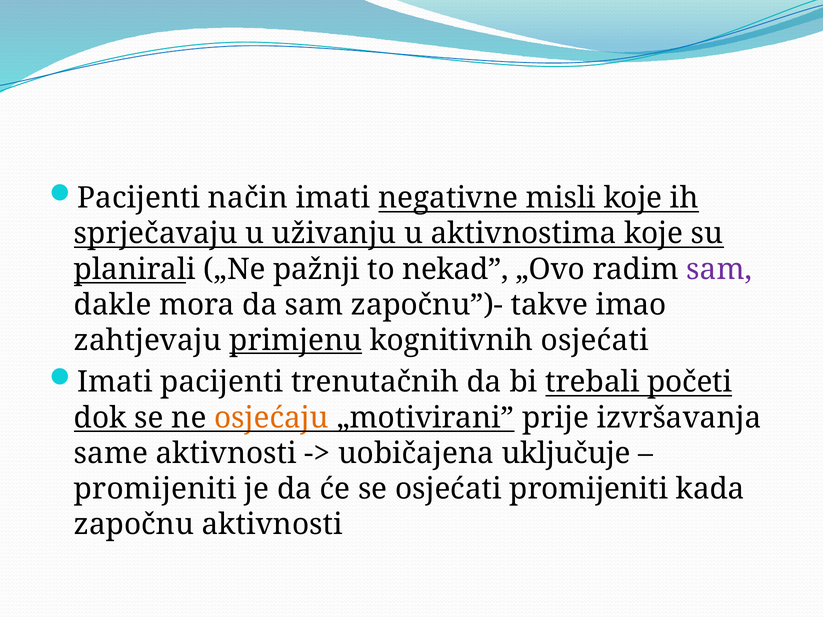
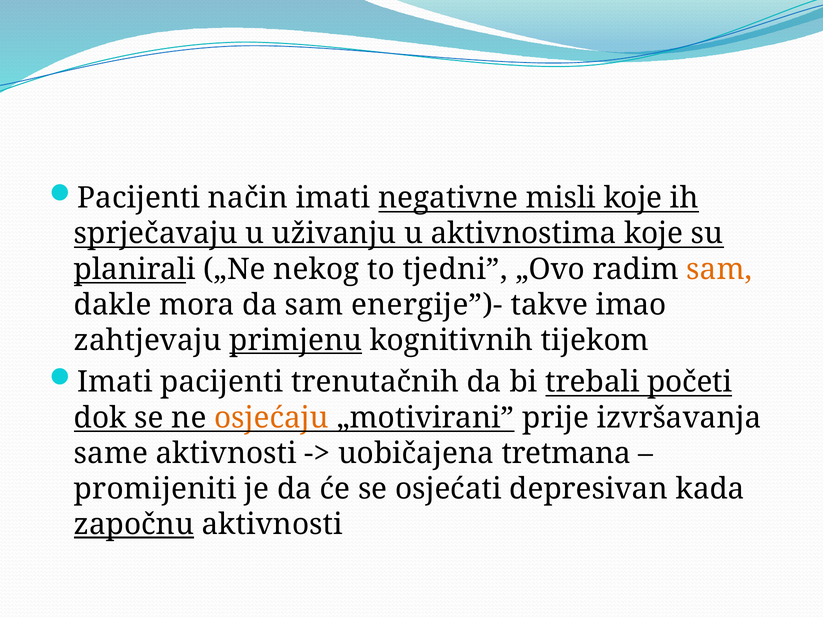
pažnji: pažnji -> nekog
nekad: nekad -> tjedni
sam at (719, 269) colour: purple -> orange
započnu”)-: započnu”)- -> energije”)-
kognitivnih osjećati: osjećati -> tijekom
uključuje: uključuje -> tretmana
osjećati promijeniti: promijeniti -> depresivan
započnu underline: none -> present
